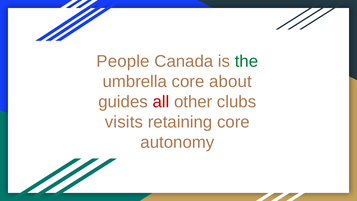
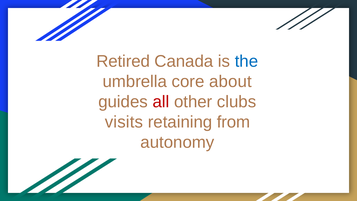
People: People -> Retired
the colour: green -> blue
retaining core: core -> from
